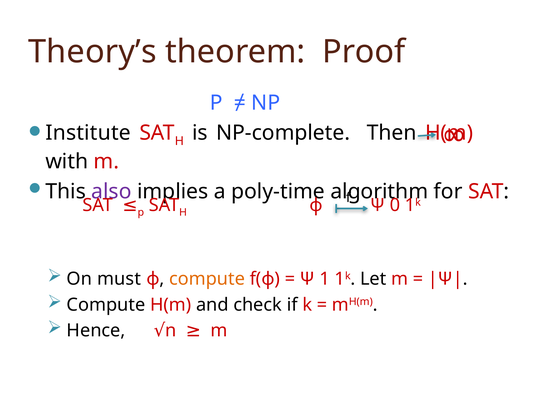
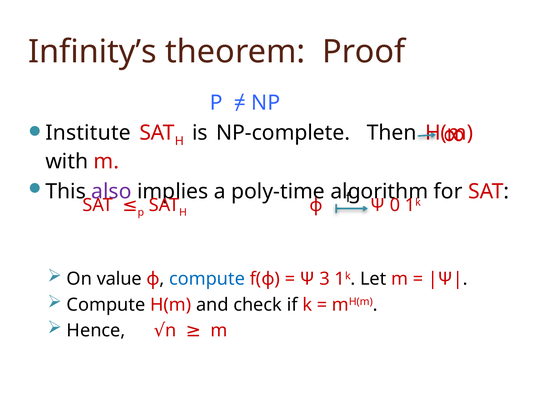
Theory’s: Theory’s -> Infinity’s
must: must -> value
compute at (207, 279) colour: orange -> blue
1: 1 -> 3
